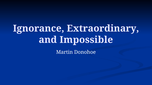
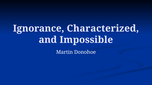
Extraordinary: Extraordinary -> Characterized
